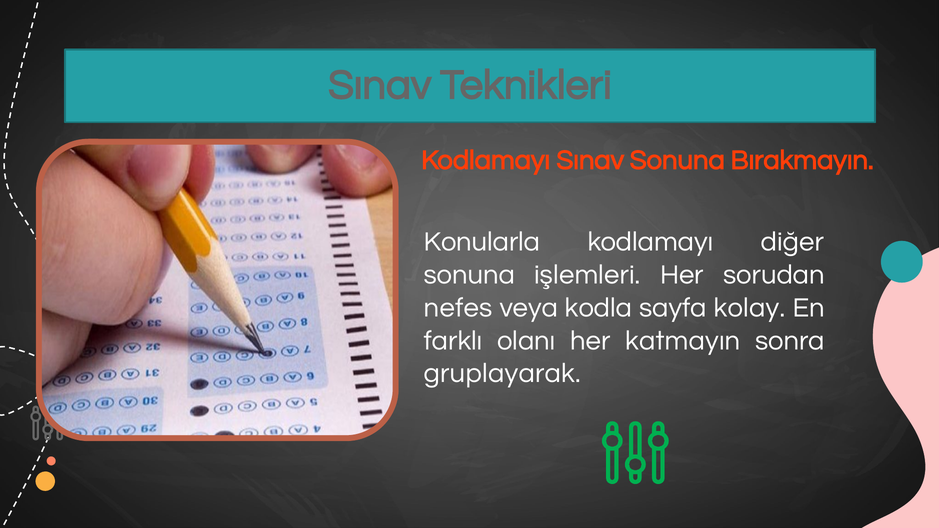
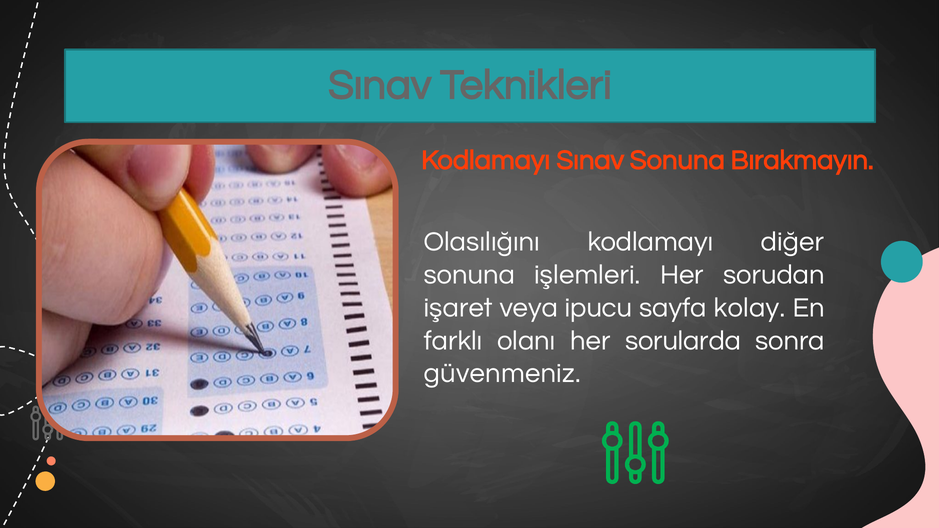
Konularla: Konularla -> Olasılığını
nefes: nefes -> işaret
kodla: kodla -> ipucu
katmayın: katmayın -> sorularda
gruplayarak: gruplayarak -> güvenmeniz
